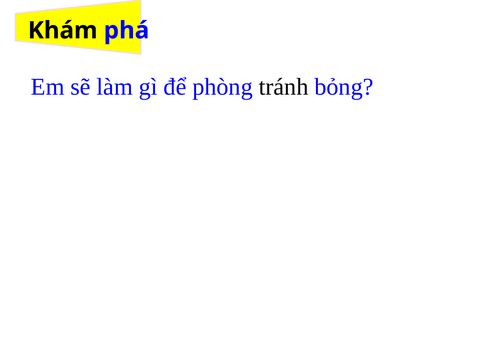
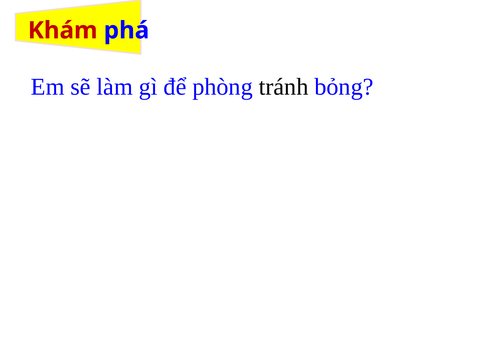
Khám colour: black -> red
